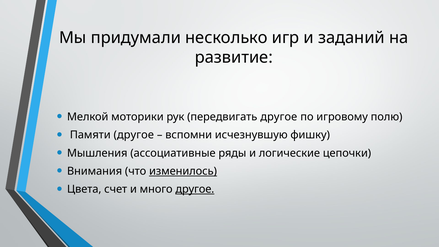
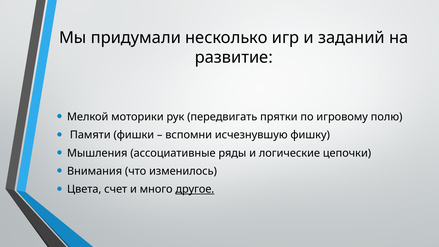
передвигать другое: другое -> прятки
Памяти другое: другое -> фишки
изменилось underline: present -> none
